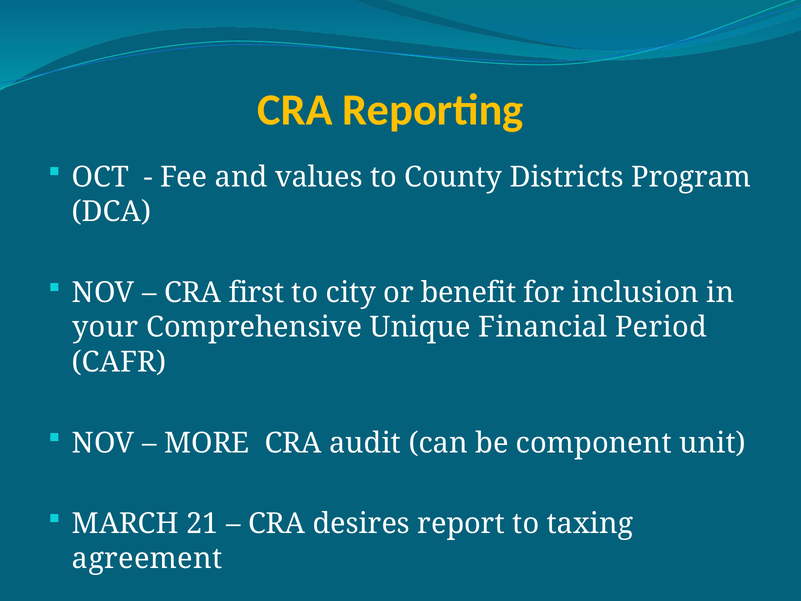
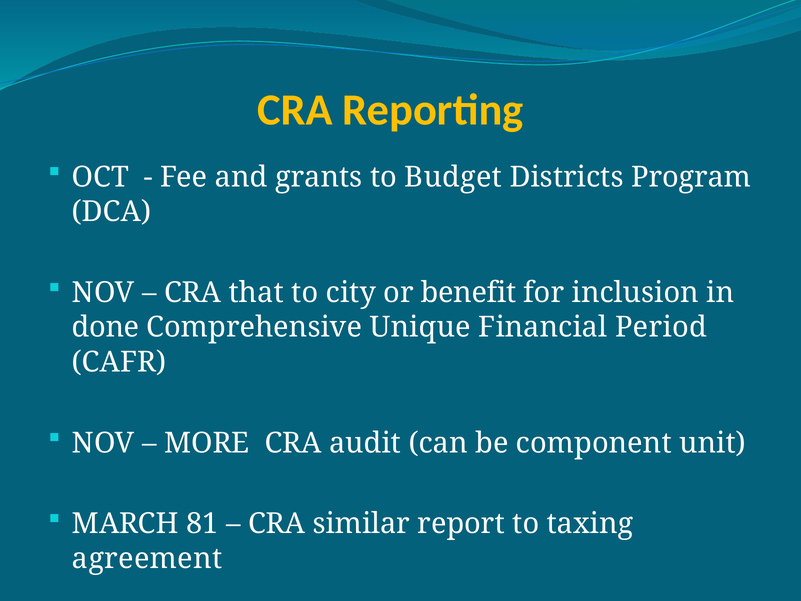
values: values -> grants
County: County -> Budget
first: first -> that
your: your -> done
21: 21 -> 81
desires: desires -> similar
